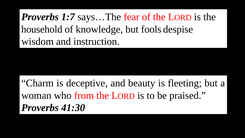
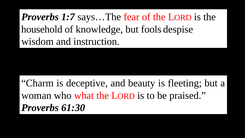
from: from -> what
41:30: 41:30 -> 61:30
